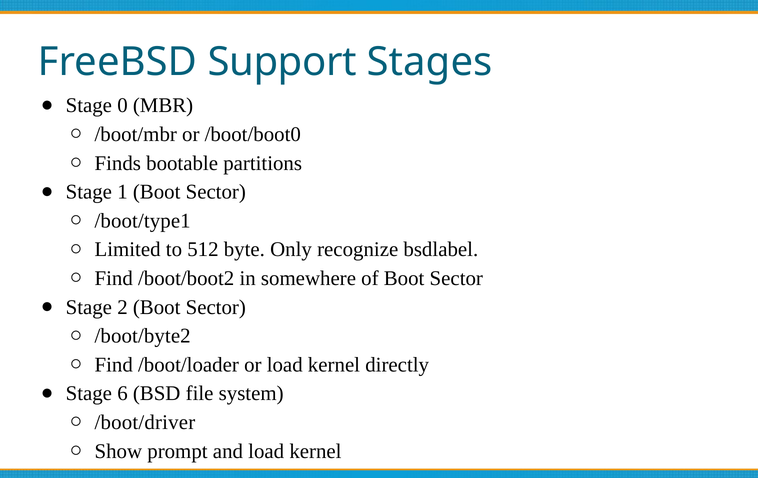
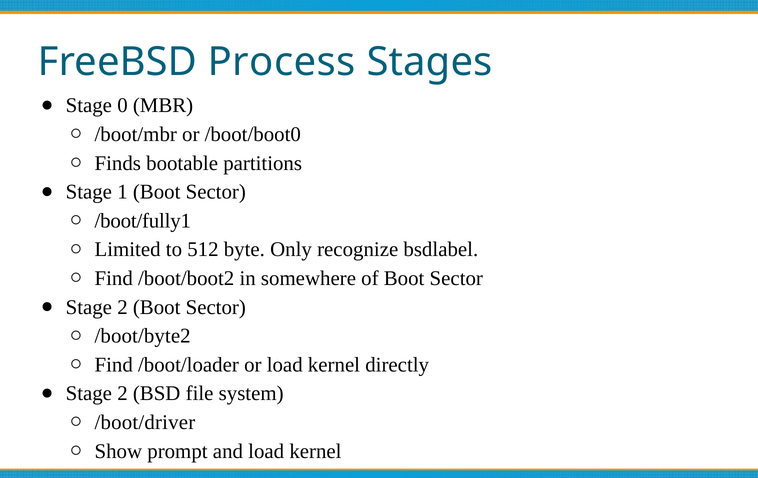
Support: Support -> Process
/boot/type1: /boot/type1 -> /boot/fully1
6 at (122, 393): 6 -> 2
